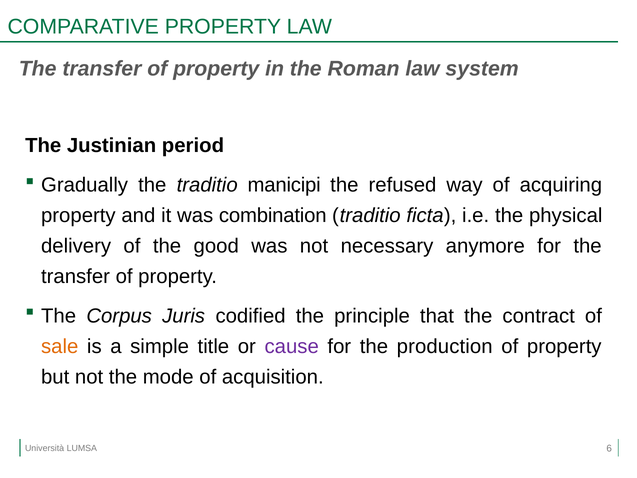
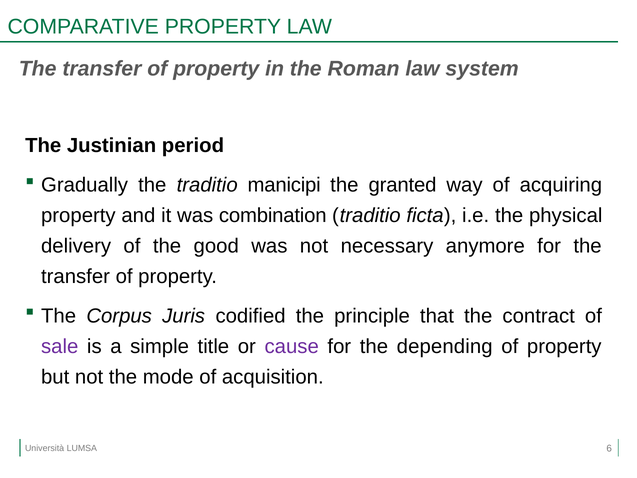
refused: refused -> granted
sale colour: orange -> purple
production: production -> depending
